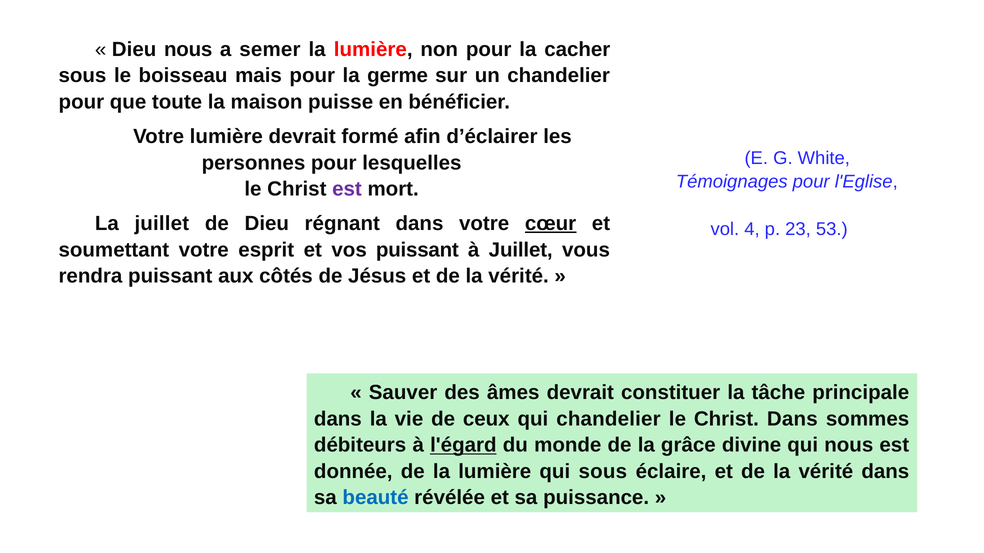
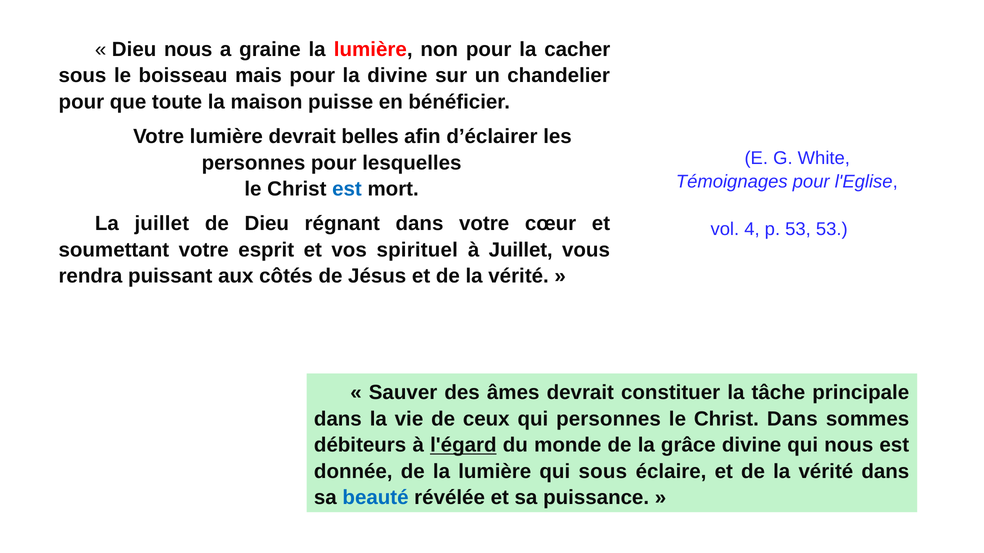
semer: semer -> graine
la germe: germe -> divine
formé: formé -> belles
est at (347, 189) colour: purple -> blue
cœur underline: present -> none
p 23: 23 -> 53
vos puissant: puissant -> spirituel
qui chandelier: chandelier -> personnes
